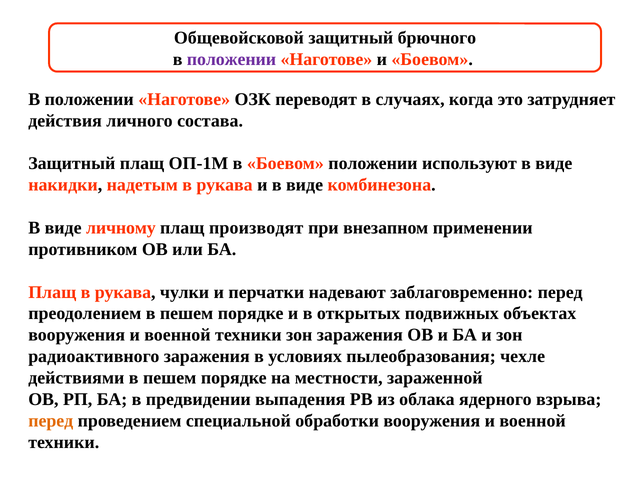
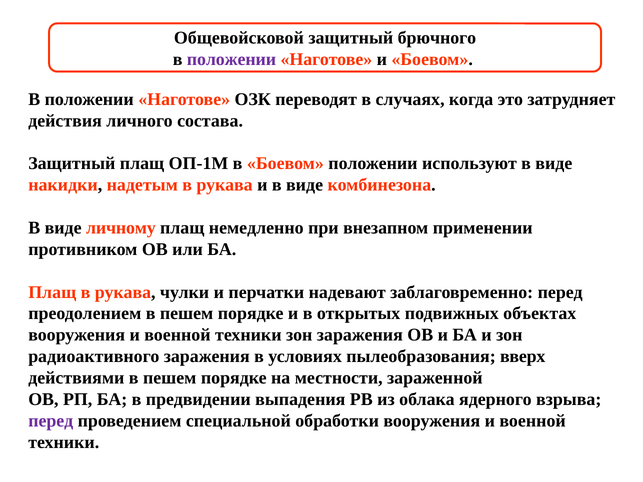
производят: производят -> немедленно
чехле: чехле -> вверх
перед at (51, 421) colour: orange -> purple
